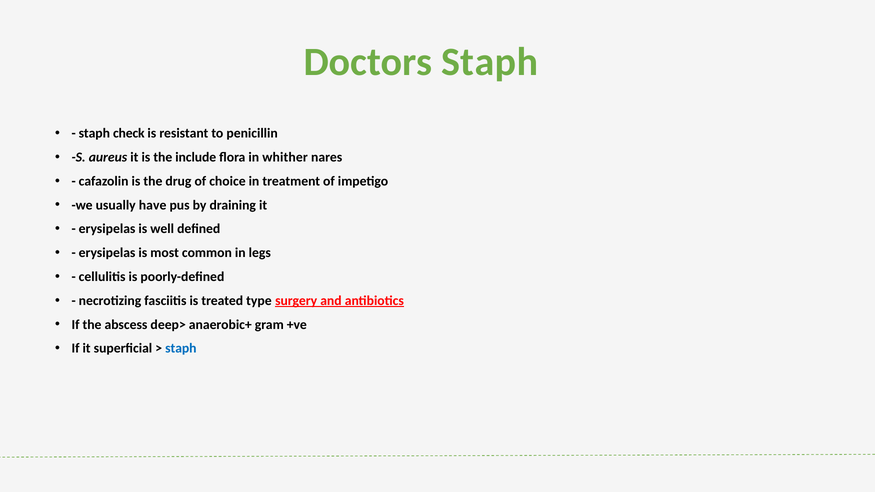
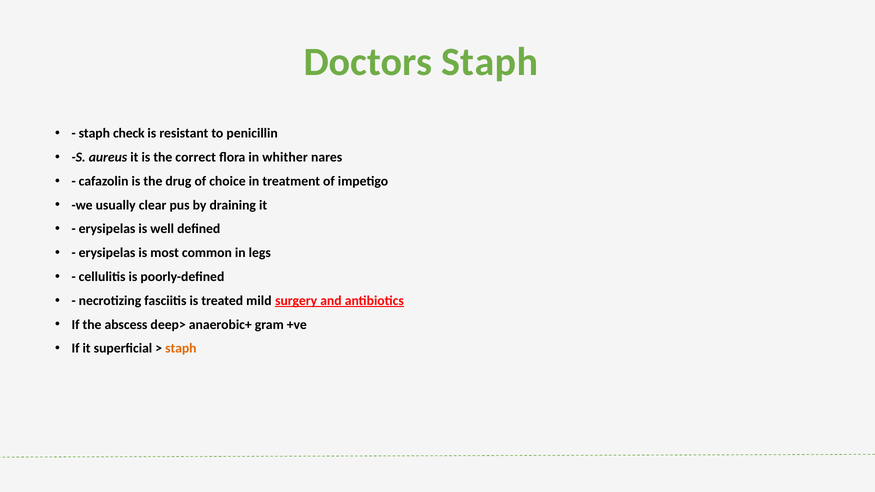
include: include -> correct
have: have -> clear
type: type -> mild
staph at (181, 349) colour: blue -> orange
